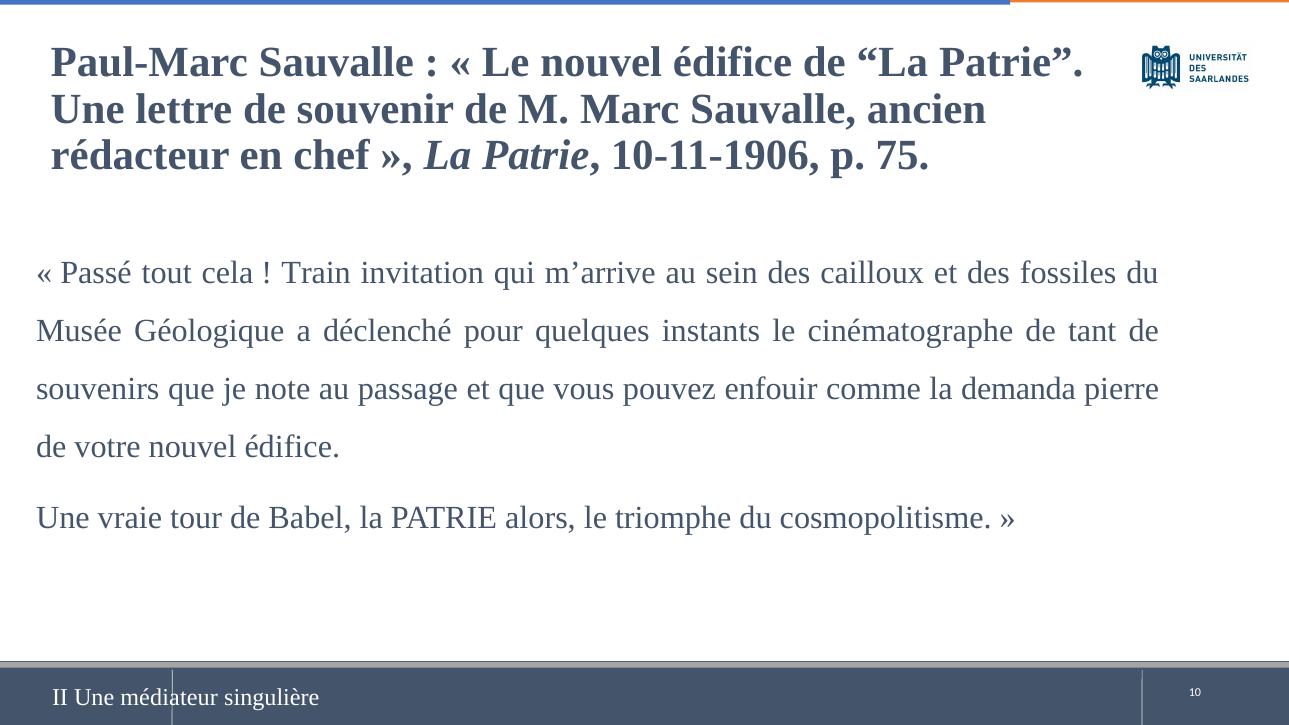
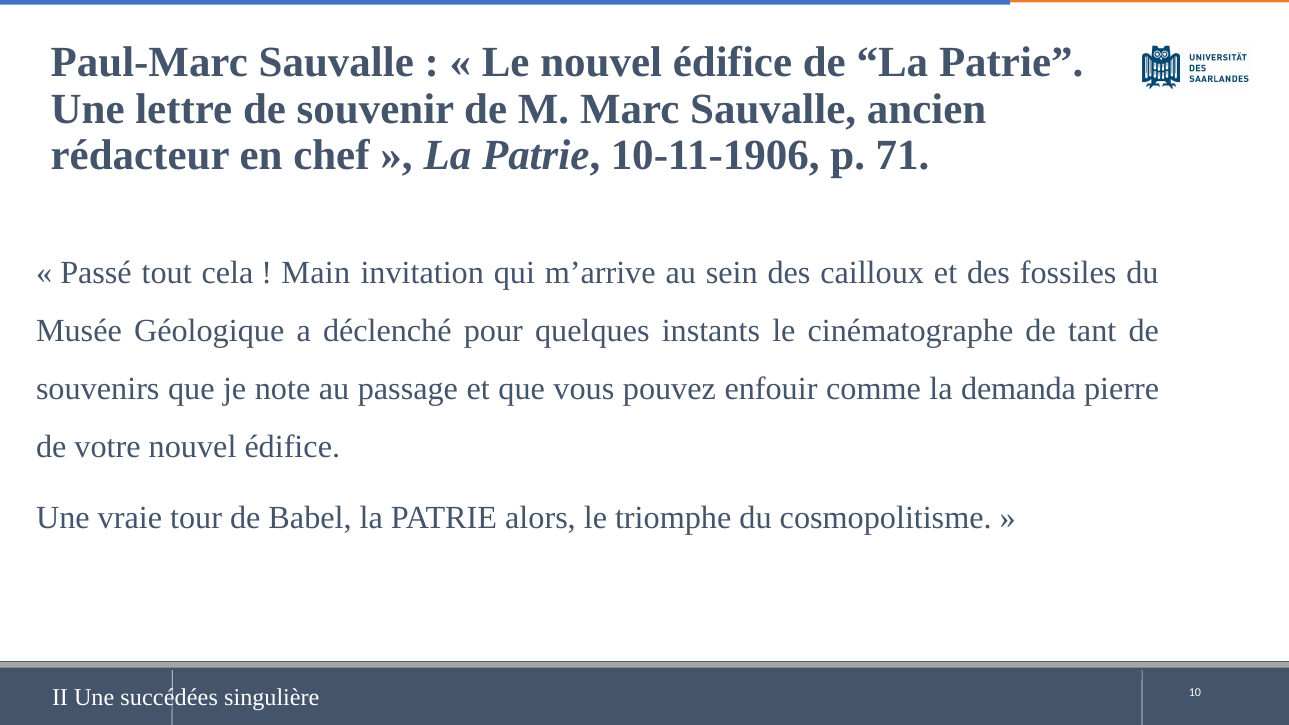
75: 75 -> 71
Train: Train -> Main
médiateur: médiateur -> succédées
